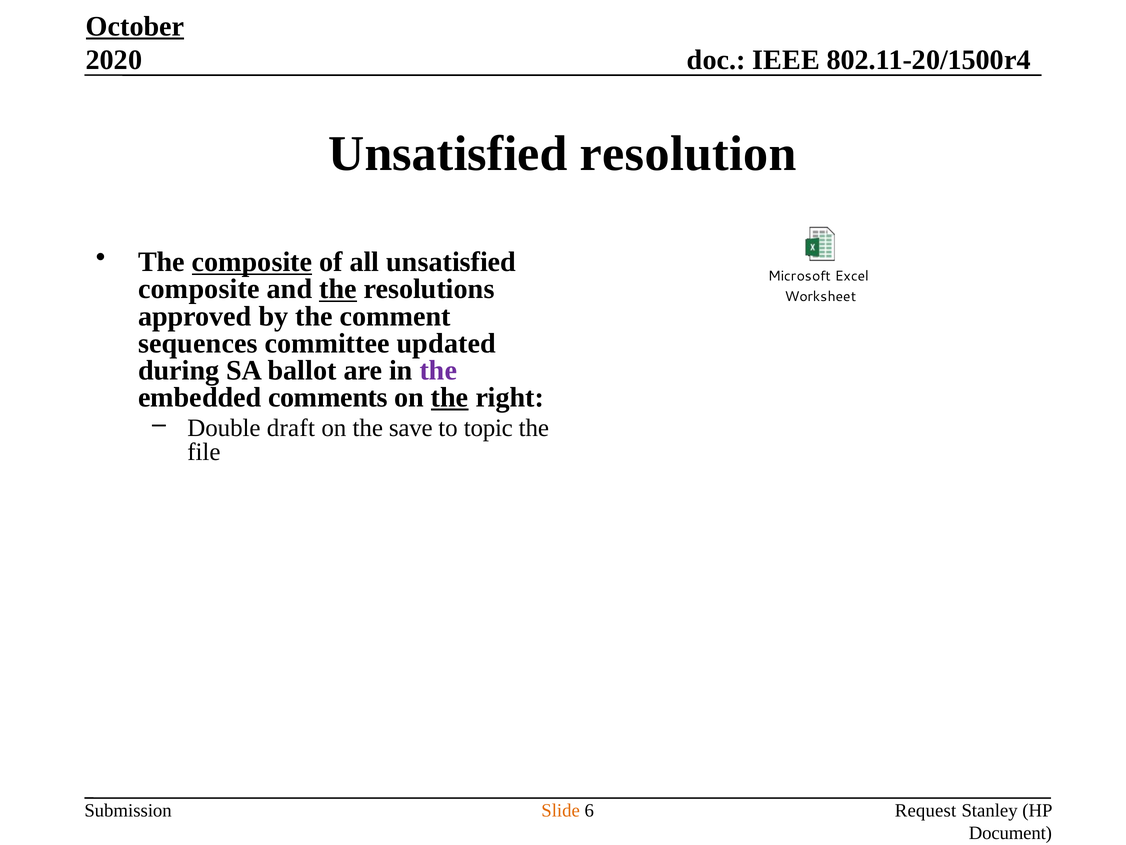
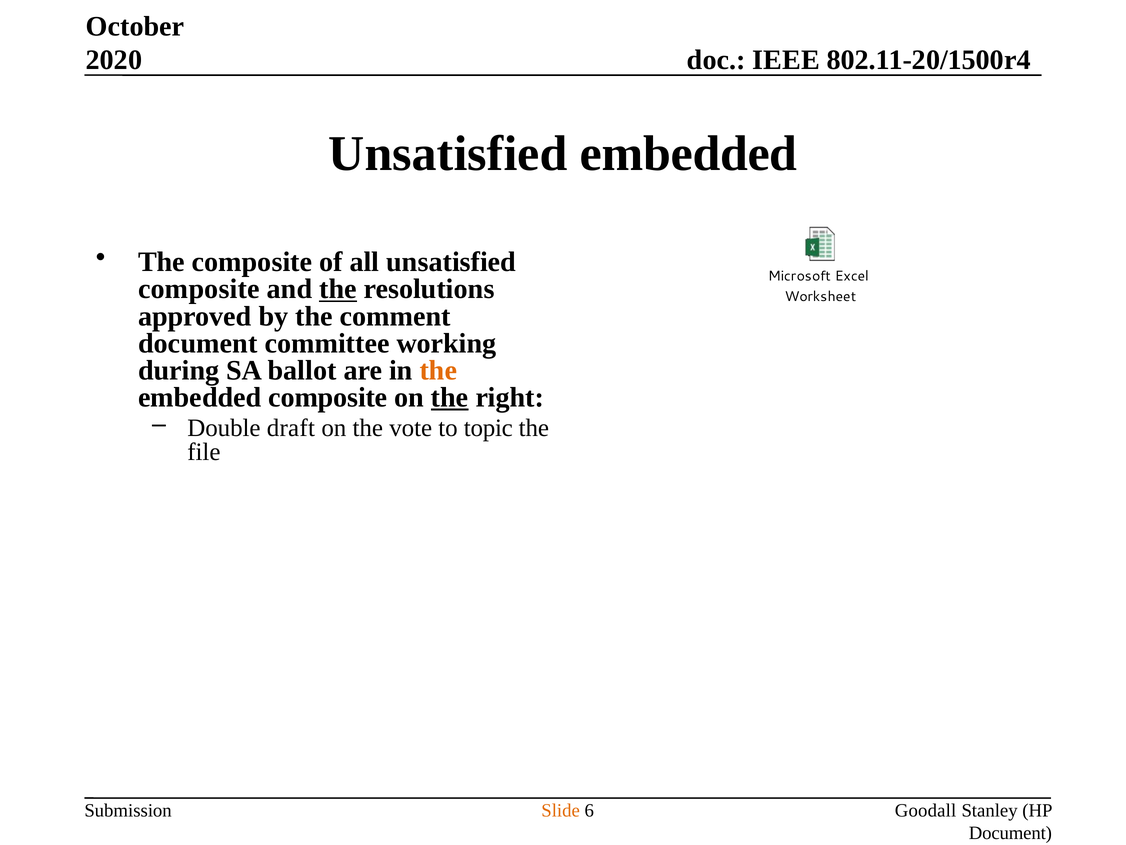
October underline: present -> none
Unsatisfied resolution: resolution -> embedded
composite at (252, 262) underline: present -> none
sequences at (198, 343): sequences -> document
updated: updated -> working
the at (438, 370) colour: purple -> orange
embedded comments: comments -> composite
save: save -> vote
Request: Request -> Goodall
